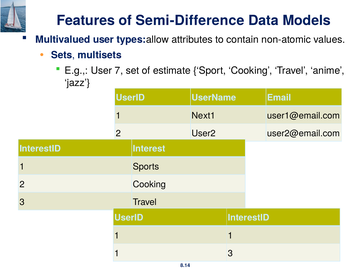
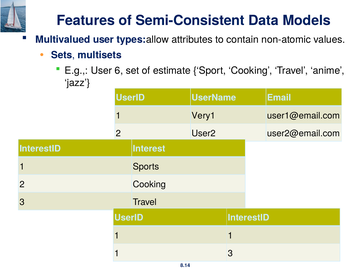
Semi-Difference: Semi-Difference -> Semi-Consistent
7: 7 -> 6
Next1: Next1 -> Very1
